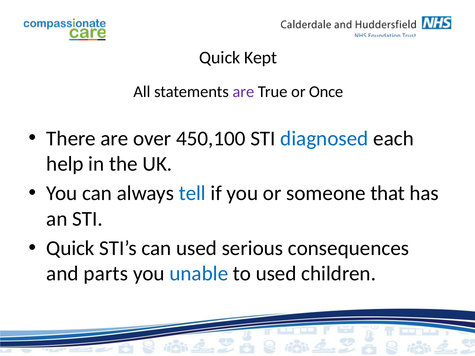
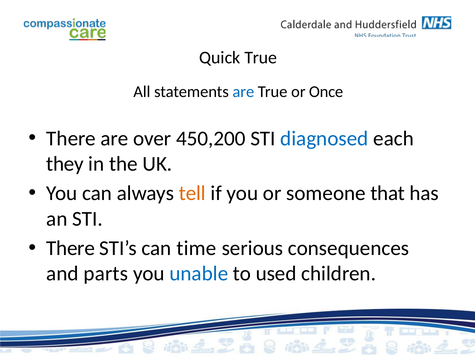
Quick Kept: Kept -> True
are at (243, 92) colour: purple -> blue
450,100: 450,100 -> 450,200
help: help -> they
tell colour: blue -> orange
Quick at (70, 248): Quick -> There
can used: used -> time
